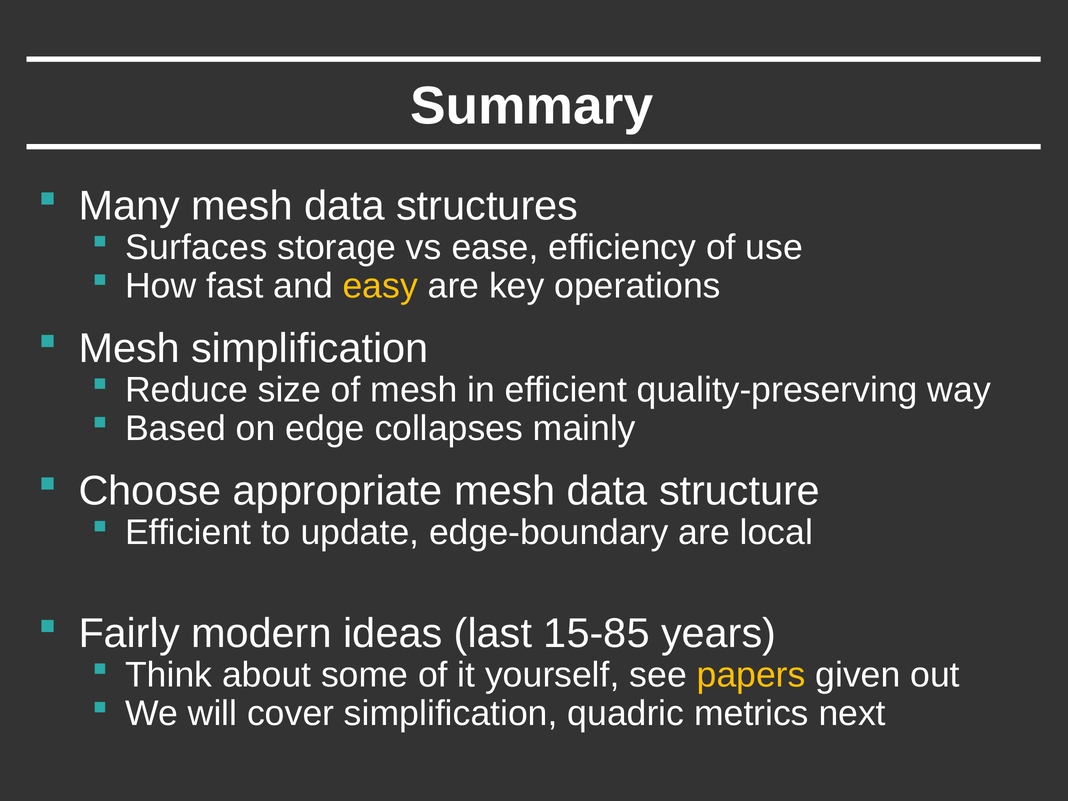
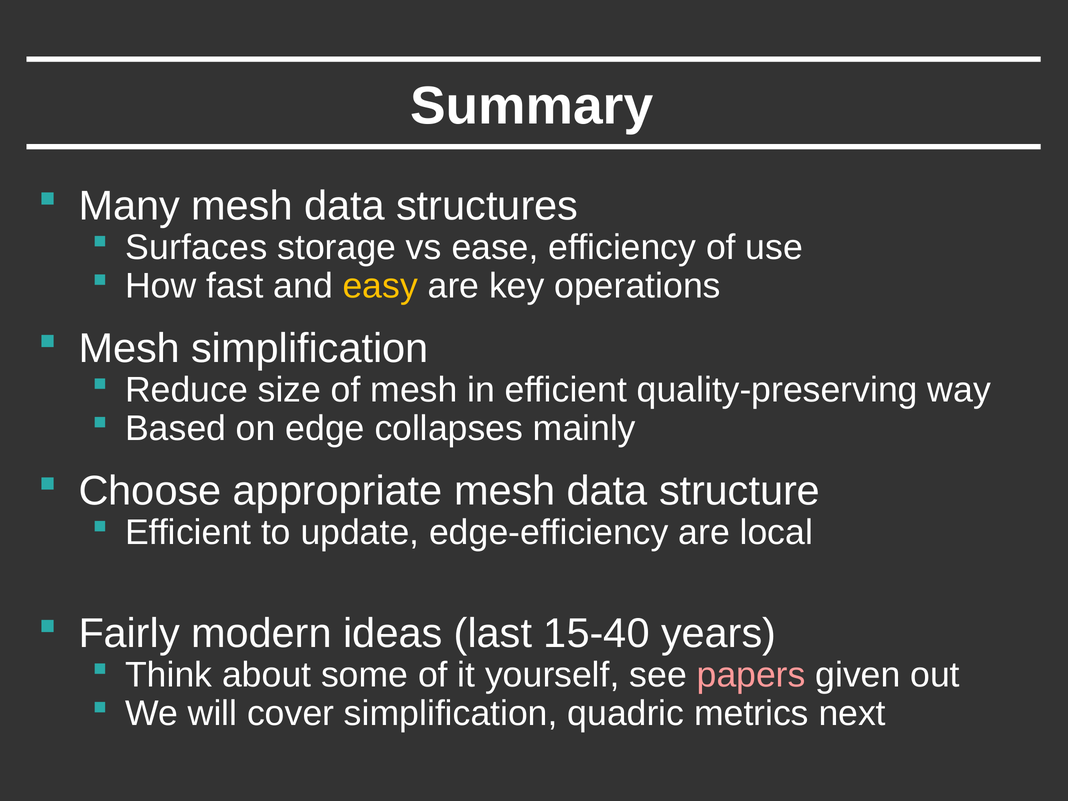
edge-boundary: edge-boundary -> edge-efficiency
15-85: 15-85 -> 15-40
papers colour: yellow -> pink
